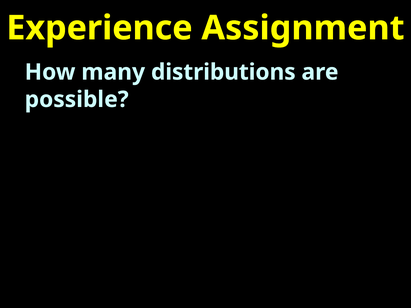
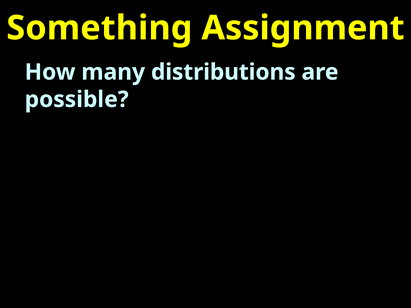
Experience: Experience -> Something
